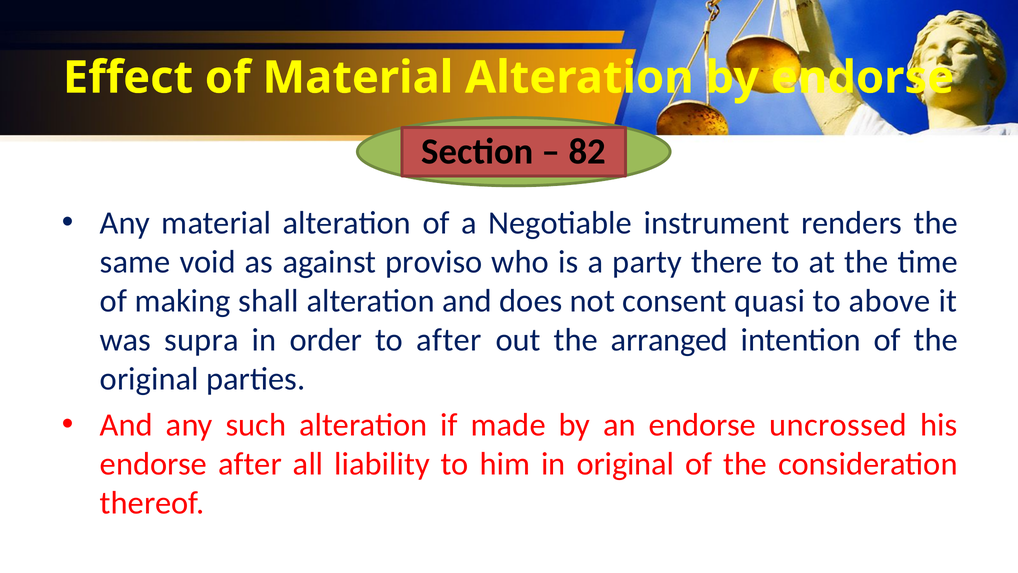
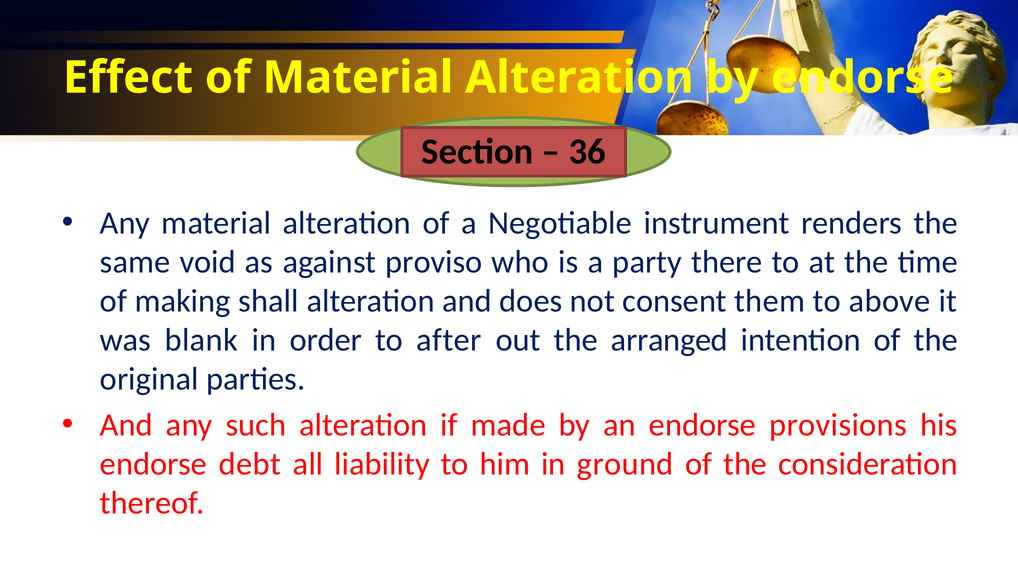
82: 82 -> 36
quasi: quasi -> them
supra: supra -> blank
uncrossed: uncrossed -> provisions
endorse after: after -> debt
in original: original -> ground
